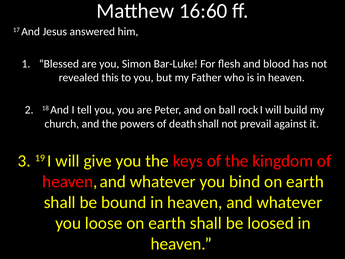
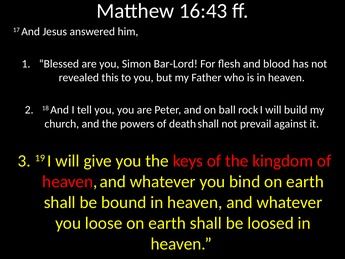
16:60: 16:60 -> 16:43
Bar-Luke: Bar-Luke -> Bar-Lord
